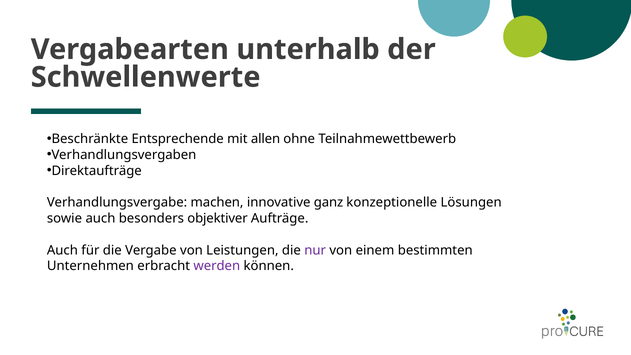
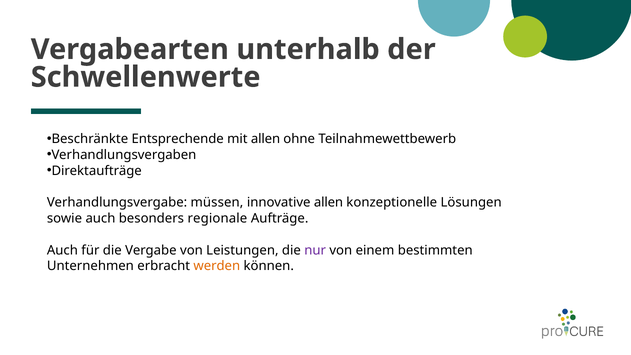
machen: machen -> müssen
innovative ganz: ganz -> allen
objektiver: objektiver -> regionale
werden colour: purple -> orange
